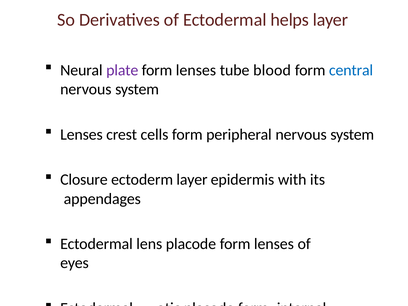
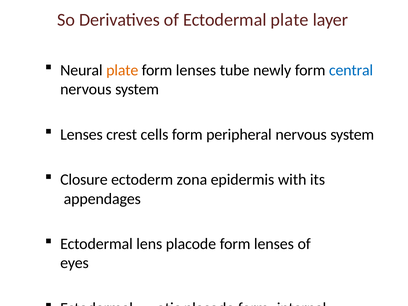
Ectodermal helps: helps -> plate
plate at (122, 70) colour: purple -> orange
blood: blood -> newly
ectoderm layer: layer -> zona
